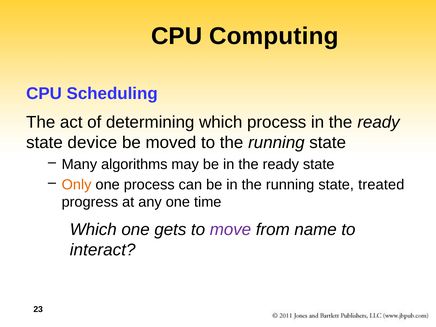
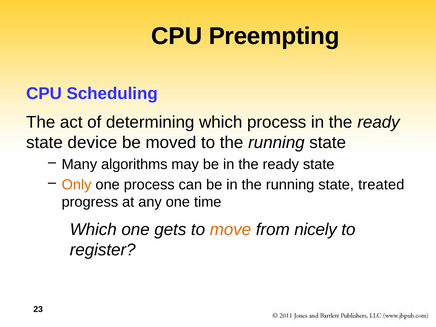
Computing: Computing -> Preempting
move colour: purple -> orange
name: name -> nicely
interact: interact -> register
